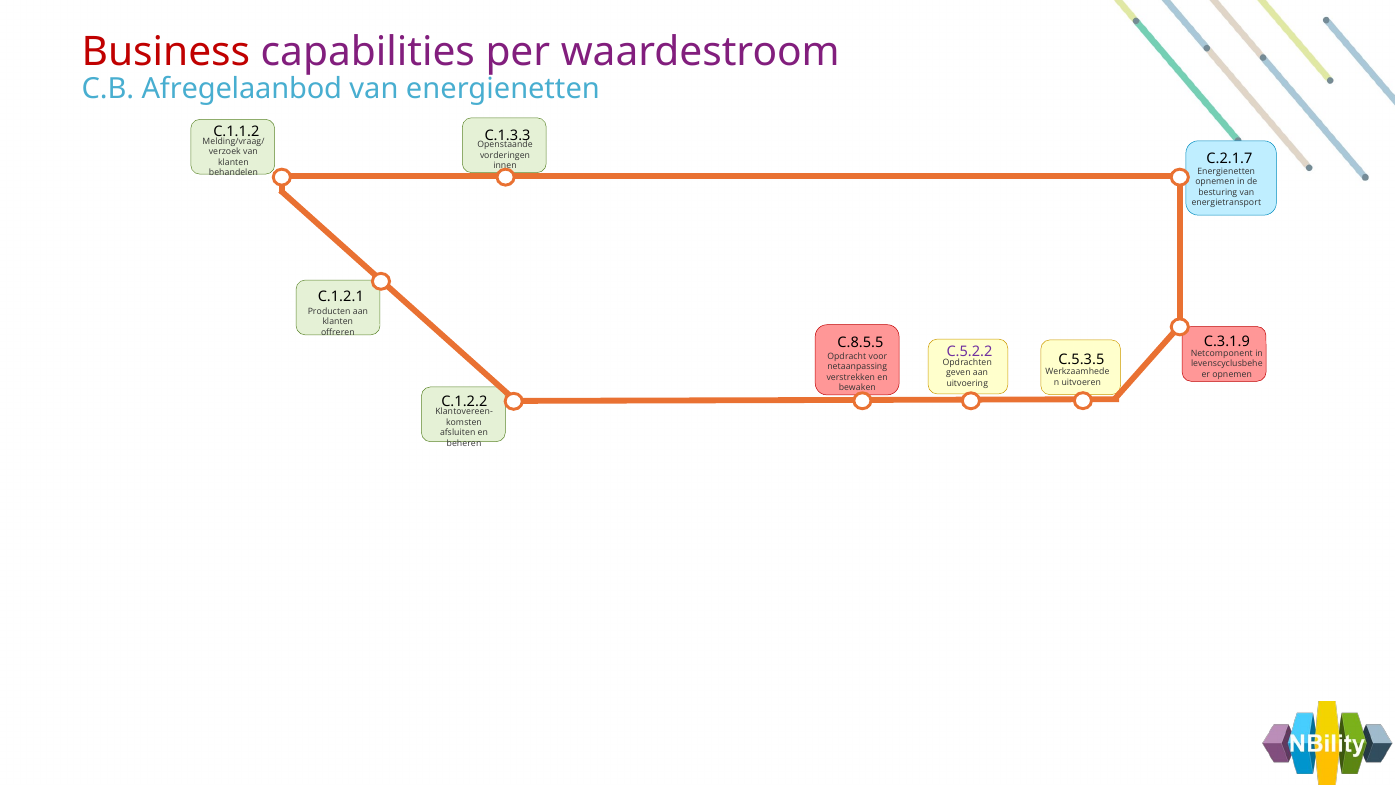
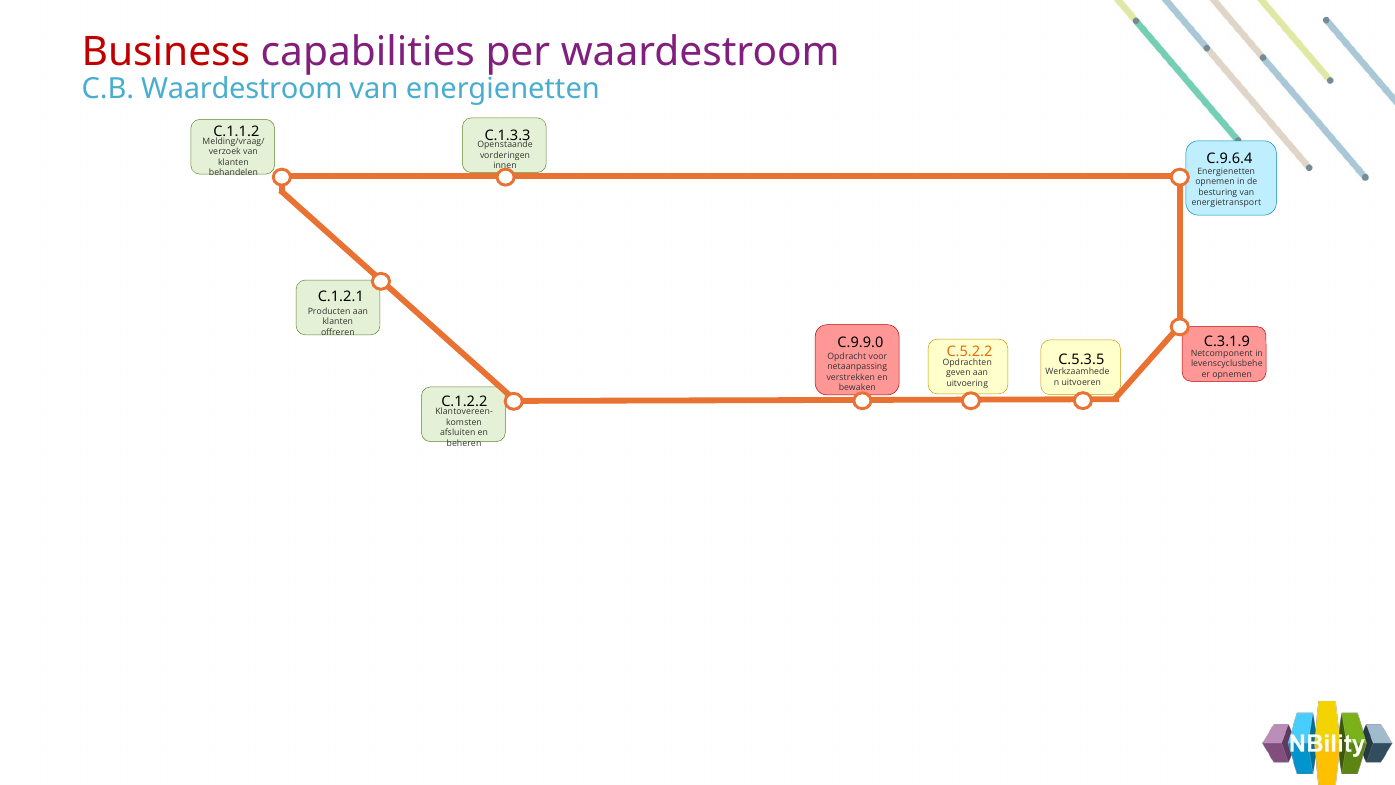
C.B Afregelaanbod: Afregelaanbod -> Waardestroom
C.2.1.7: C.2.1.7 -> C.9.6.4
C.8.5.5: C.8.5.5 -> C.9.9.0
C.5.2.2 colour: purple -> orange
